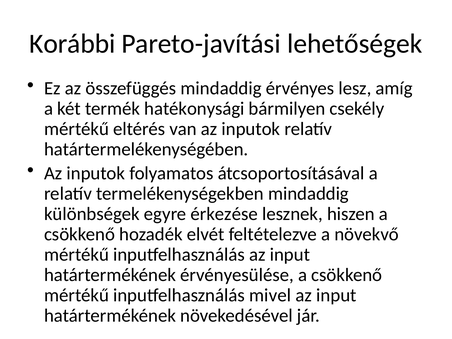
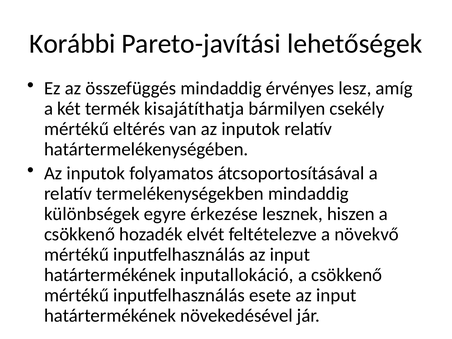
hatékonysági: hatékonysági -> kisajátíthatja
érvényesülése: érvényesülése -> inputallokáció
mivel: mivel -> esete
